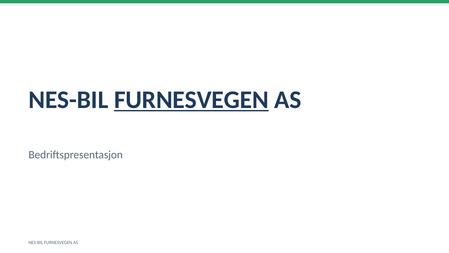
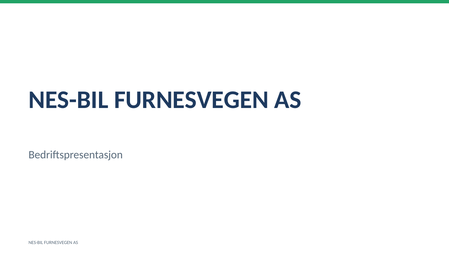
FURNESVEGEN at (191, 100) underline: present -> none
